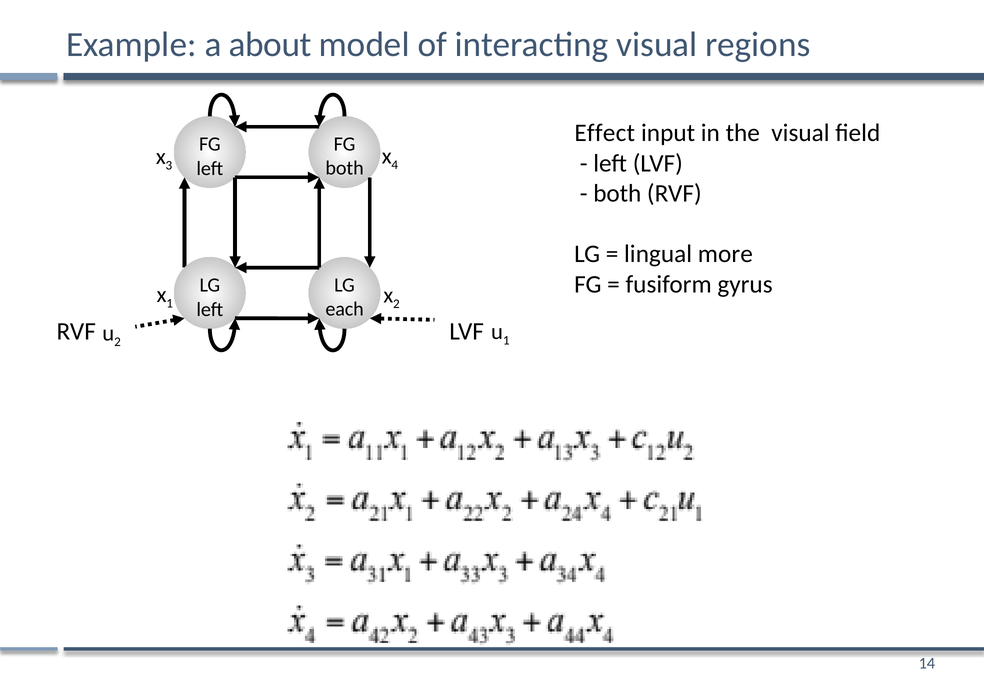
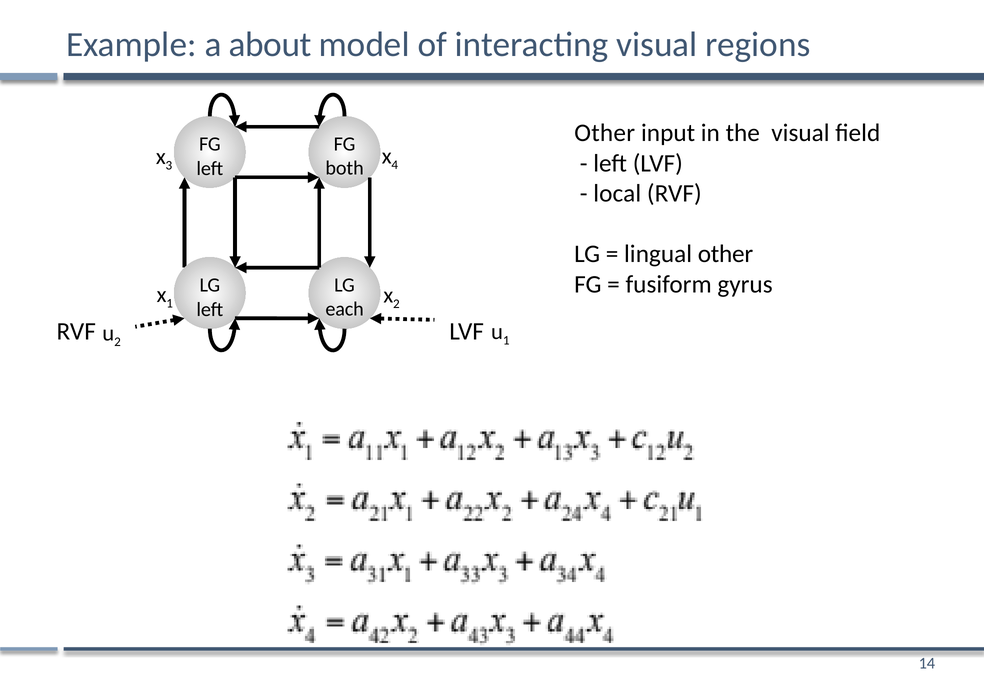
Effect at (605, 133): Effect -> Other
both at (617, 194): both -> local
lingual more: more -> other
